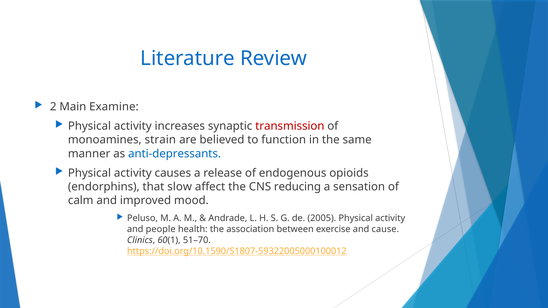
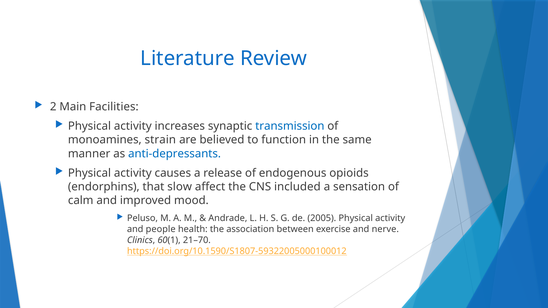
Examine: Examine -> Facilities
transmission colour: red -> blue
reducing: reducing -> included
cause: cause -> nerve
51–70: 51–70 -> 21–70
